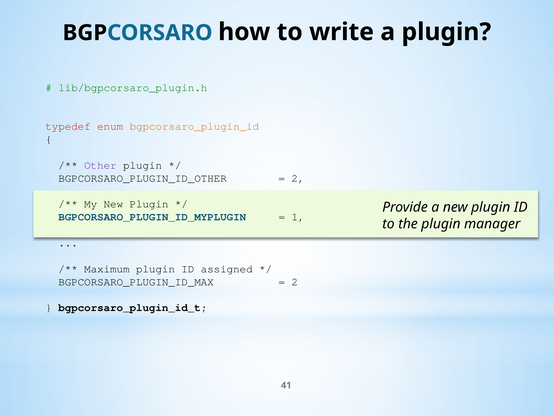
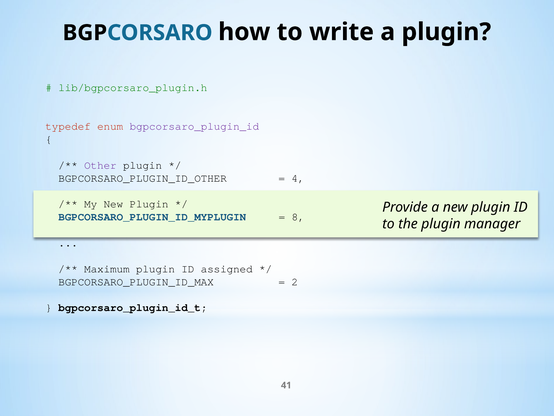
bgpcorsaro_plugin_id colour: orange -> purple
2 at (298, 178): 2 -> 4
1: 1 -> 8
